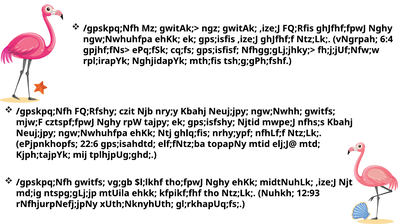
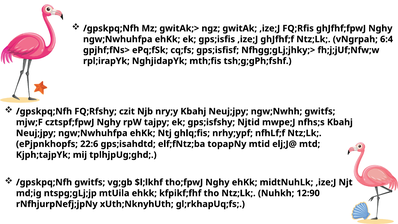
12:93: 12:93 -> 12:90
